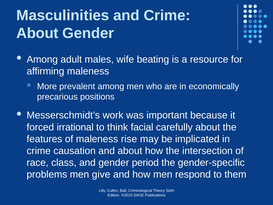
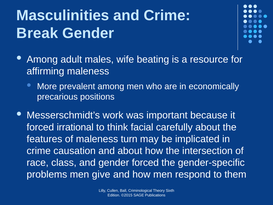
About at (37, 33): About -> Break
rise: rise -> turn
gender period: period -> forced
